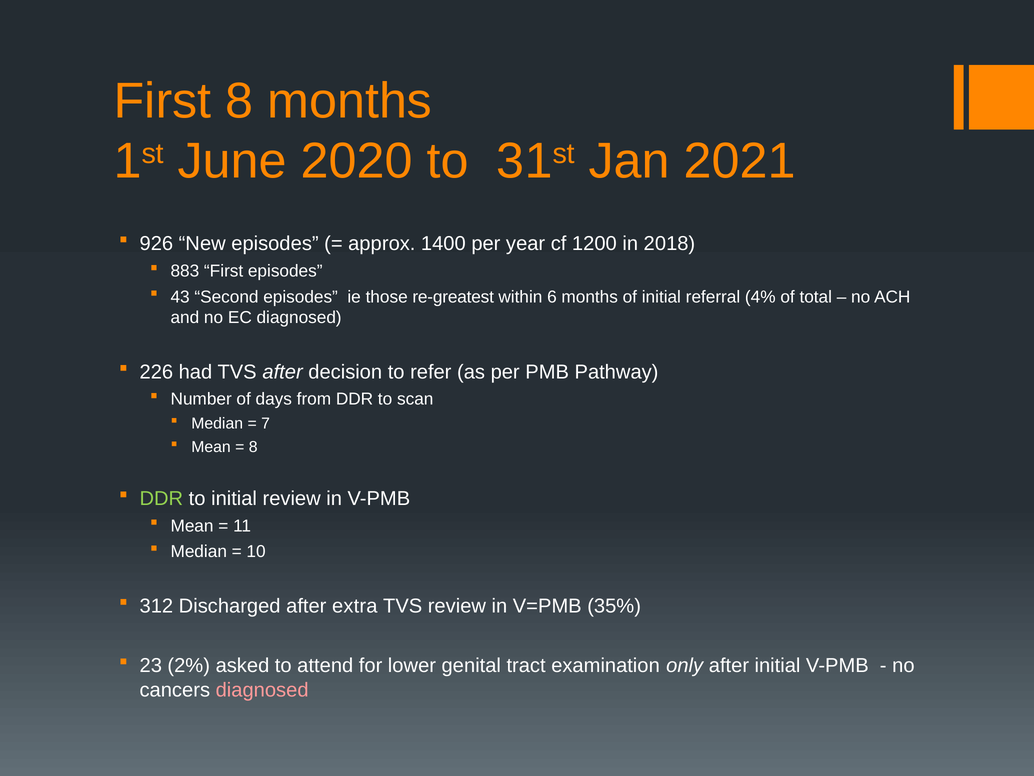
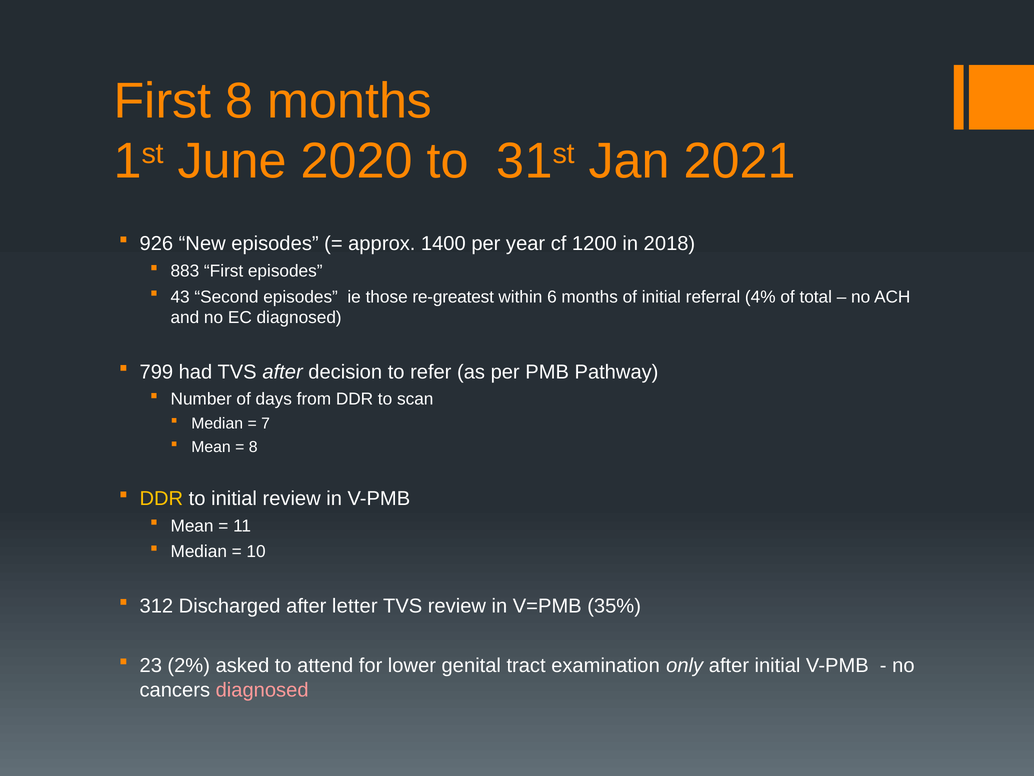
226: 226 -> 799
DDR at (161, 498) colour: light green -> yellow
extra: extra -> letter
